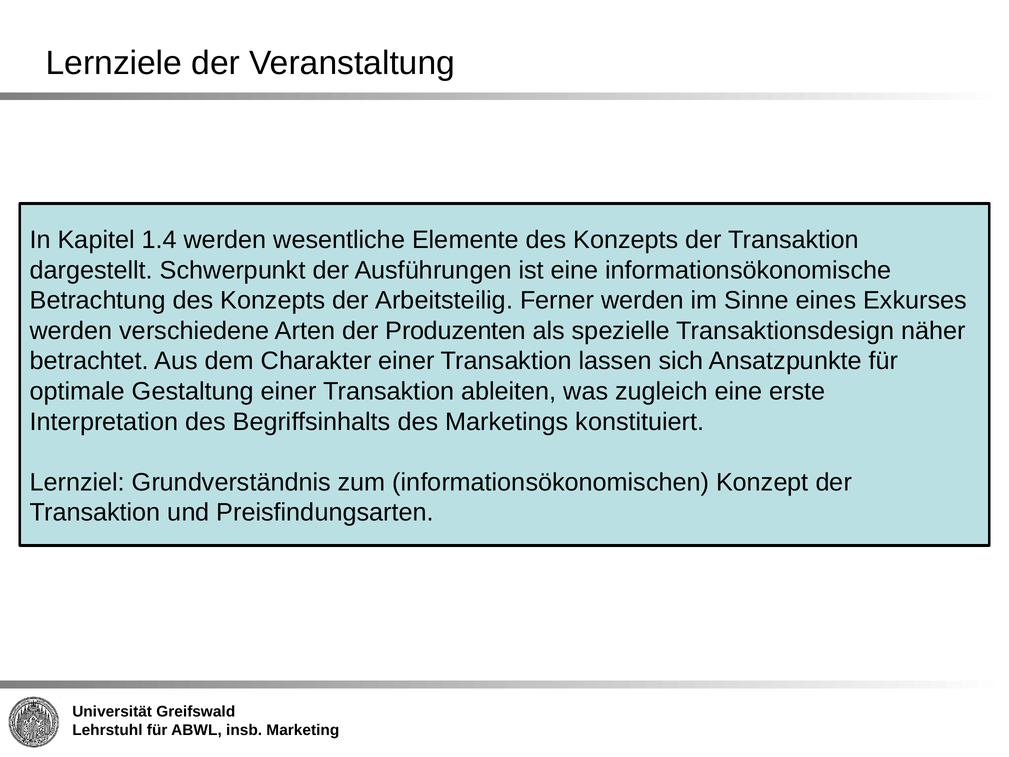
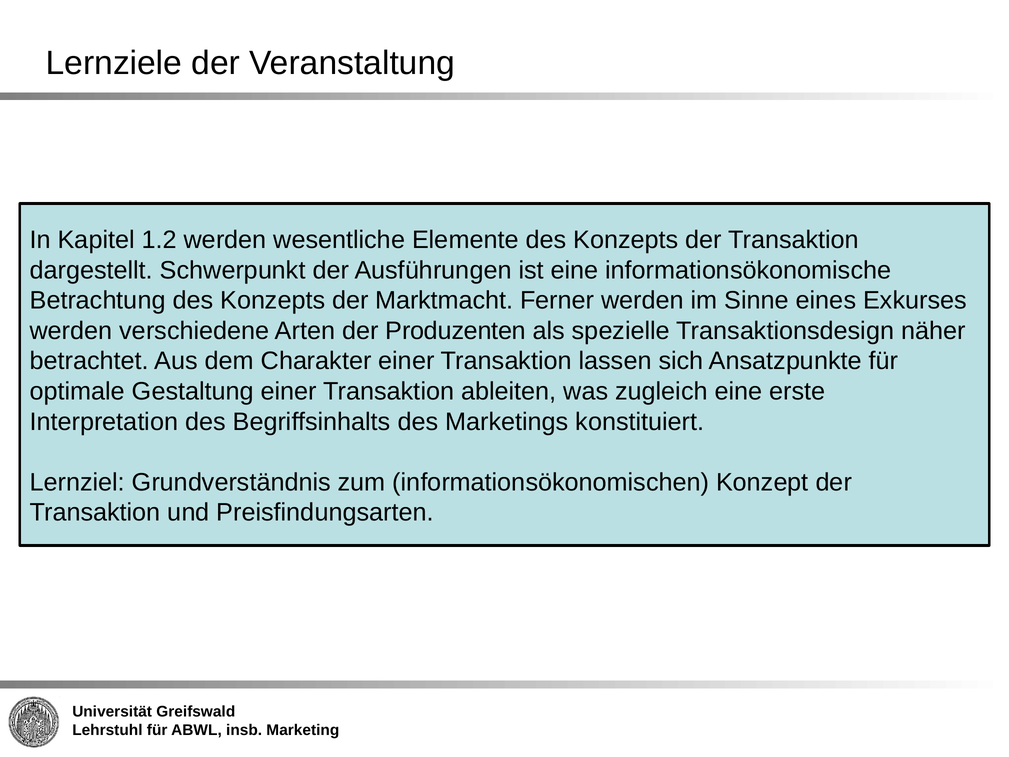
1.4: 1.4 -> 1.2
Arbeitsteilig: Arbeitsteilig -> Marktmacht
